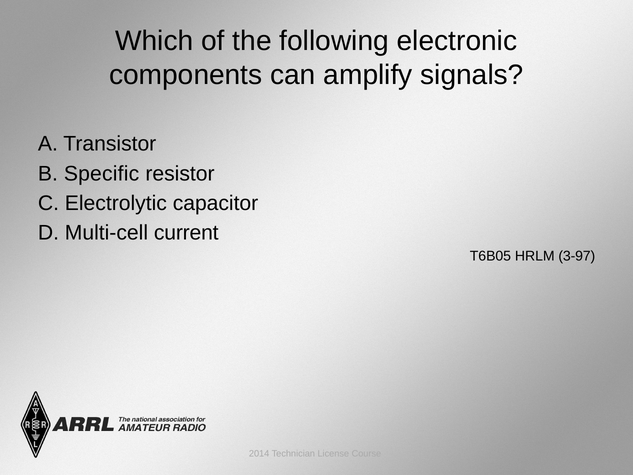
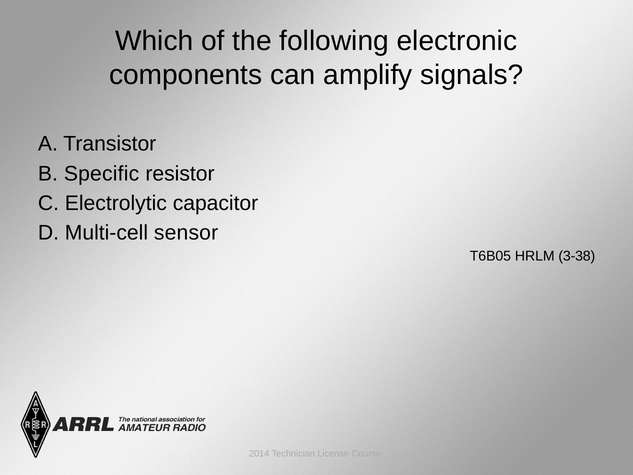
current: current -> sensor
3-97: 3-97 -> 3-38
